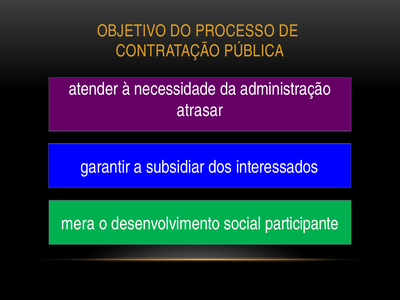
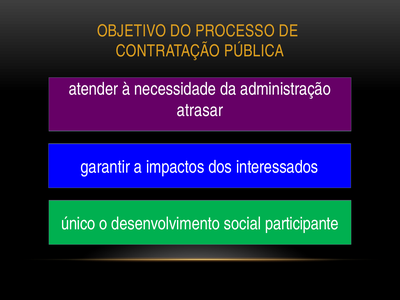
subsidiar: subsidiar -> impactos
mera: mera -> único
